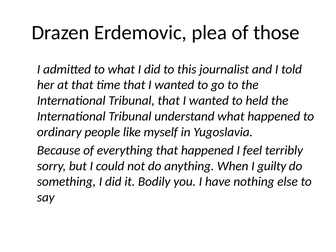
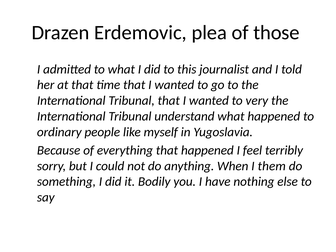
held: held -> very
guilty: guilty -> them
